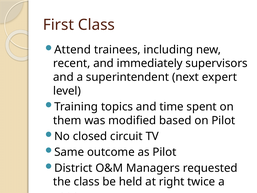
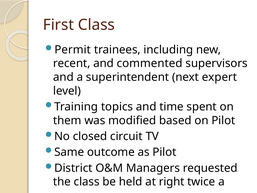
Attend: Attend -> Permit
immediately: immediately -> commented
